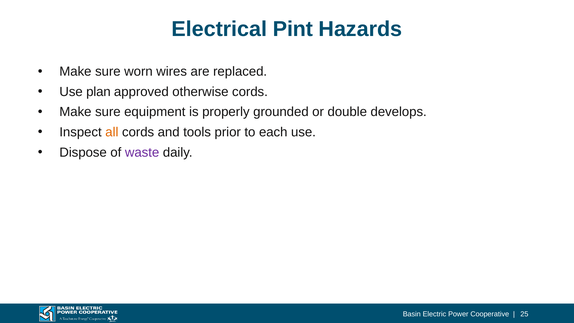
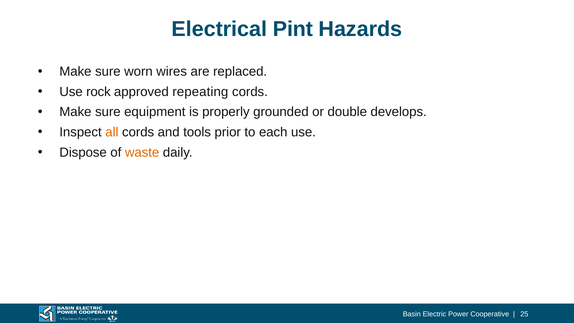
plan: plan -> rock
otherwise: otherwise -> repeating
waste colour: purple -> orange
